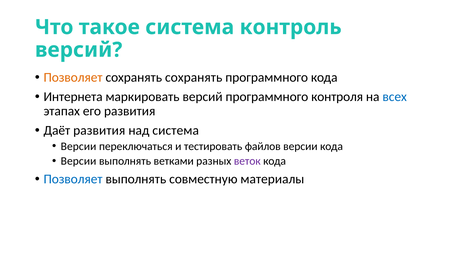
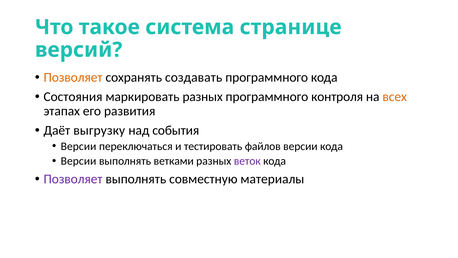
контроль: контроль -> странице
сохранять сохранять: сохранять -> создавать
Интернета: Интернета -> Состояния
маркировать версий: версий -> разных
всех colour: blue -> orange
Даёт развития: развития -> выгрузку
над система: система -> события
Позволяет at (73, 179) colour: blue -> purple
